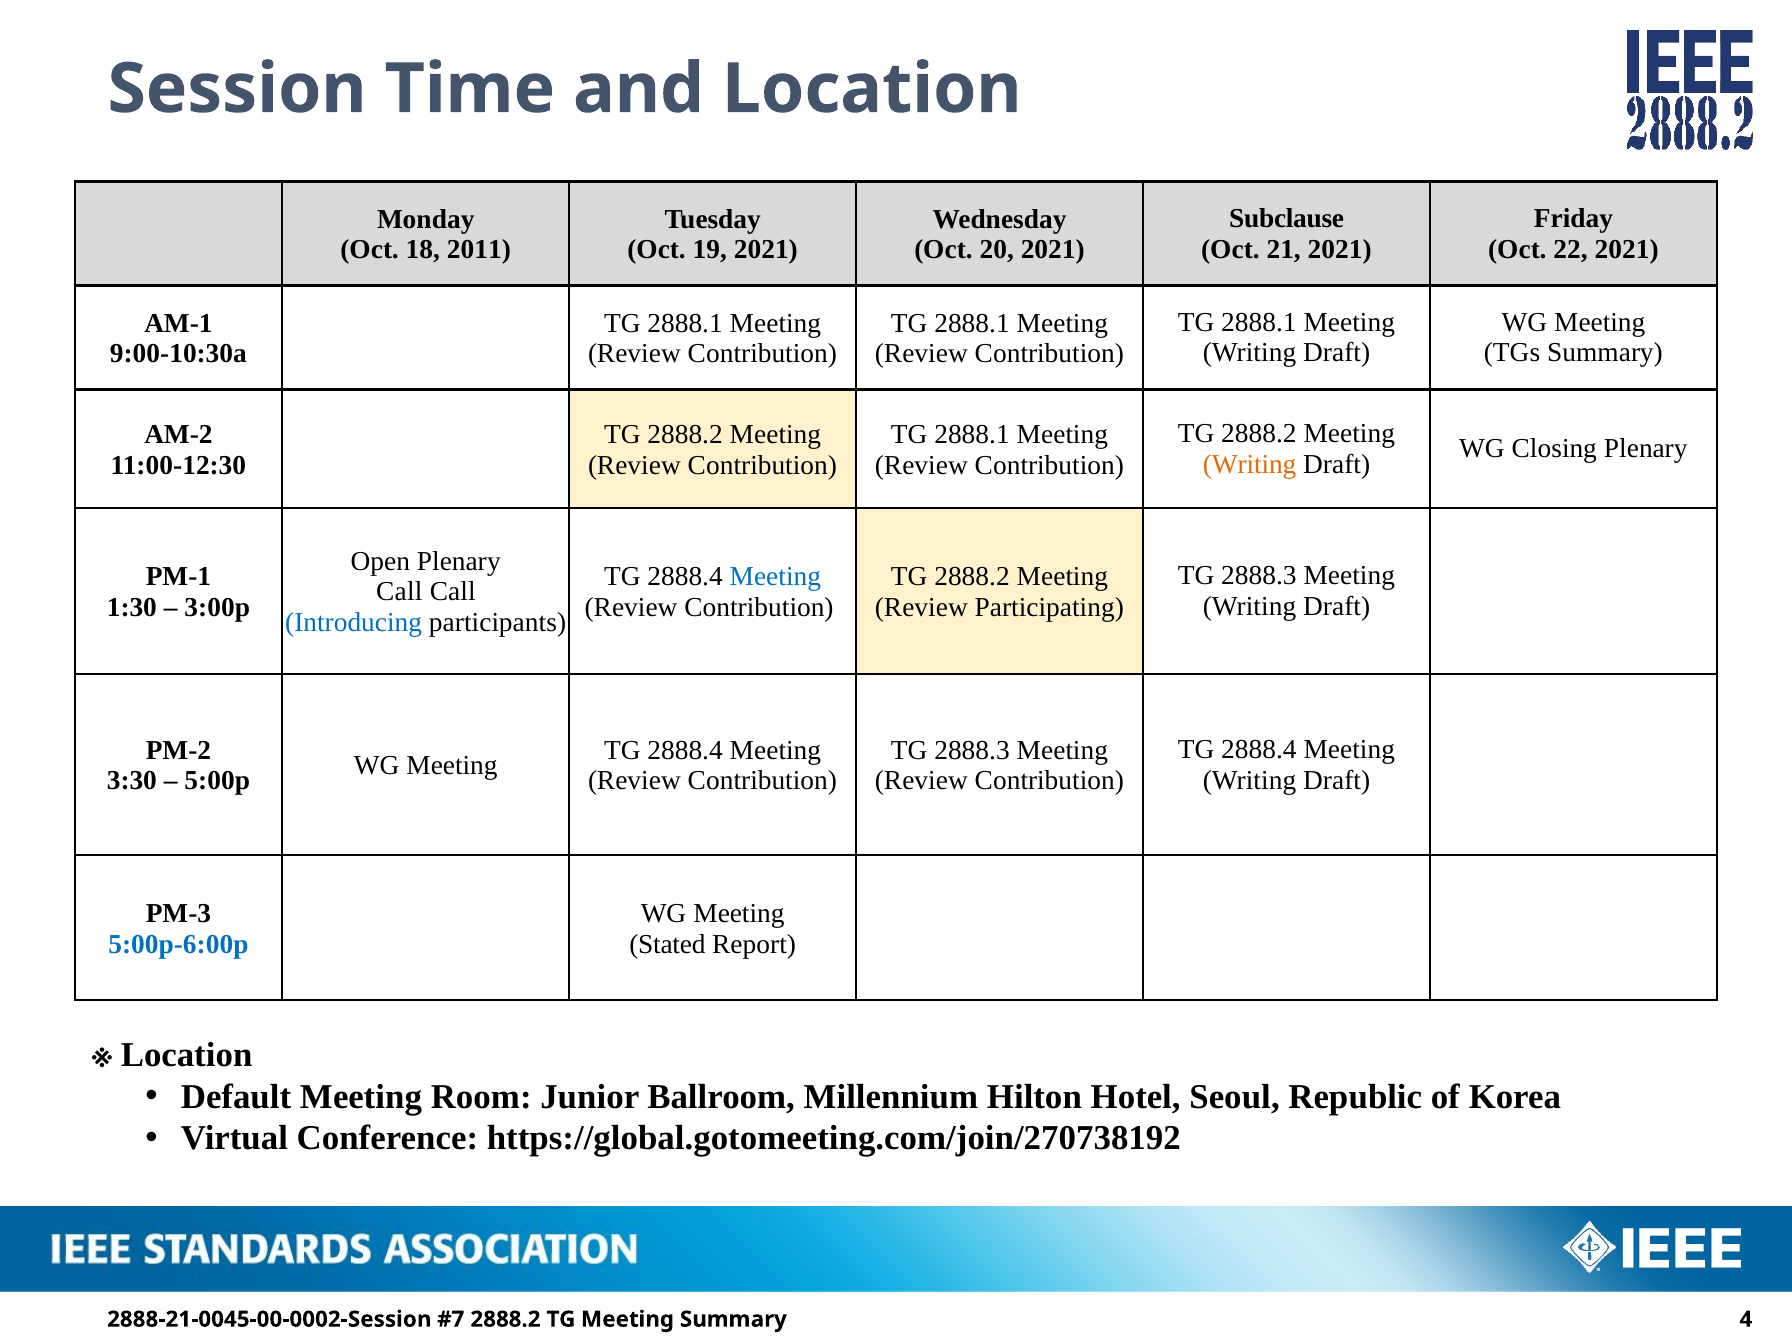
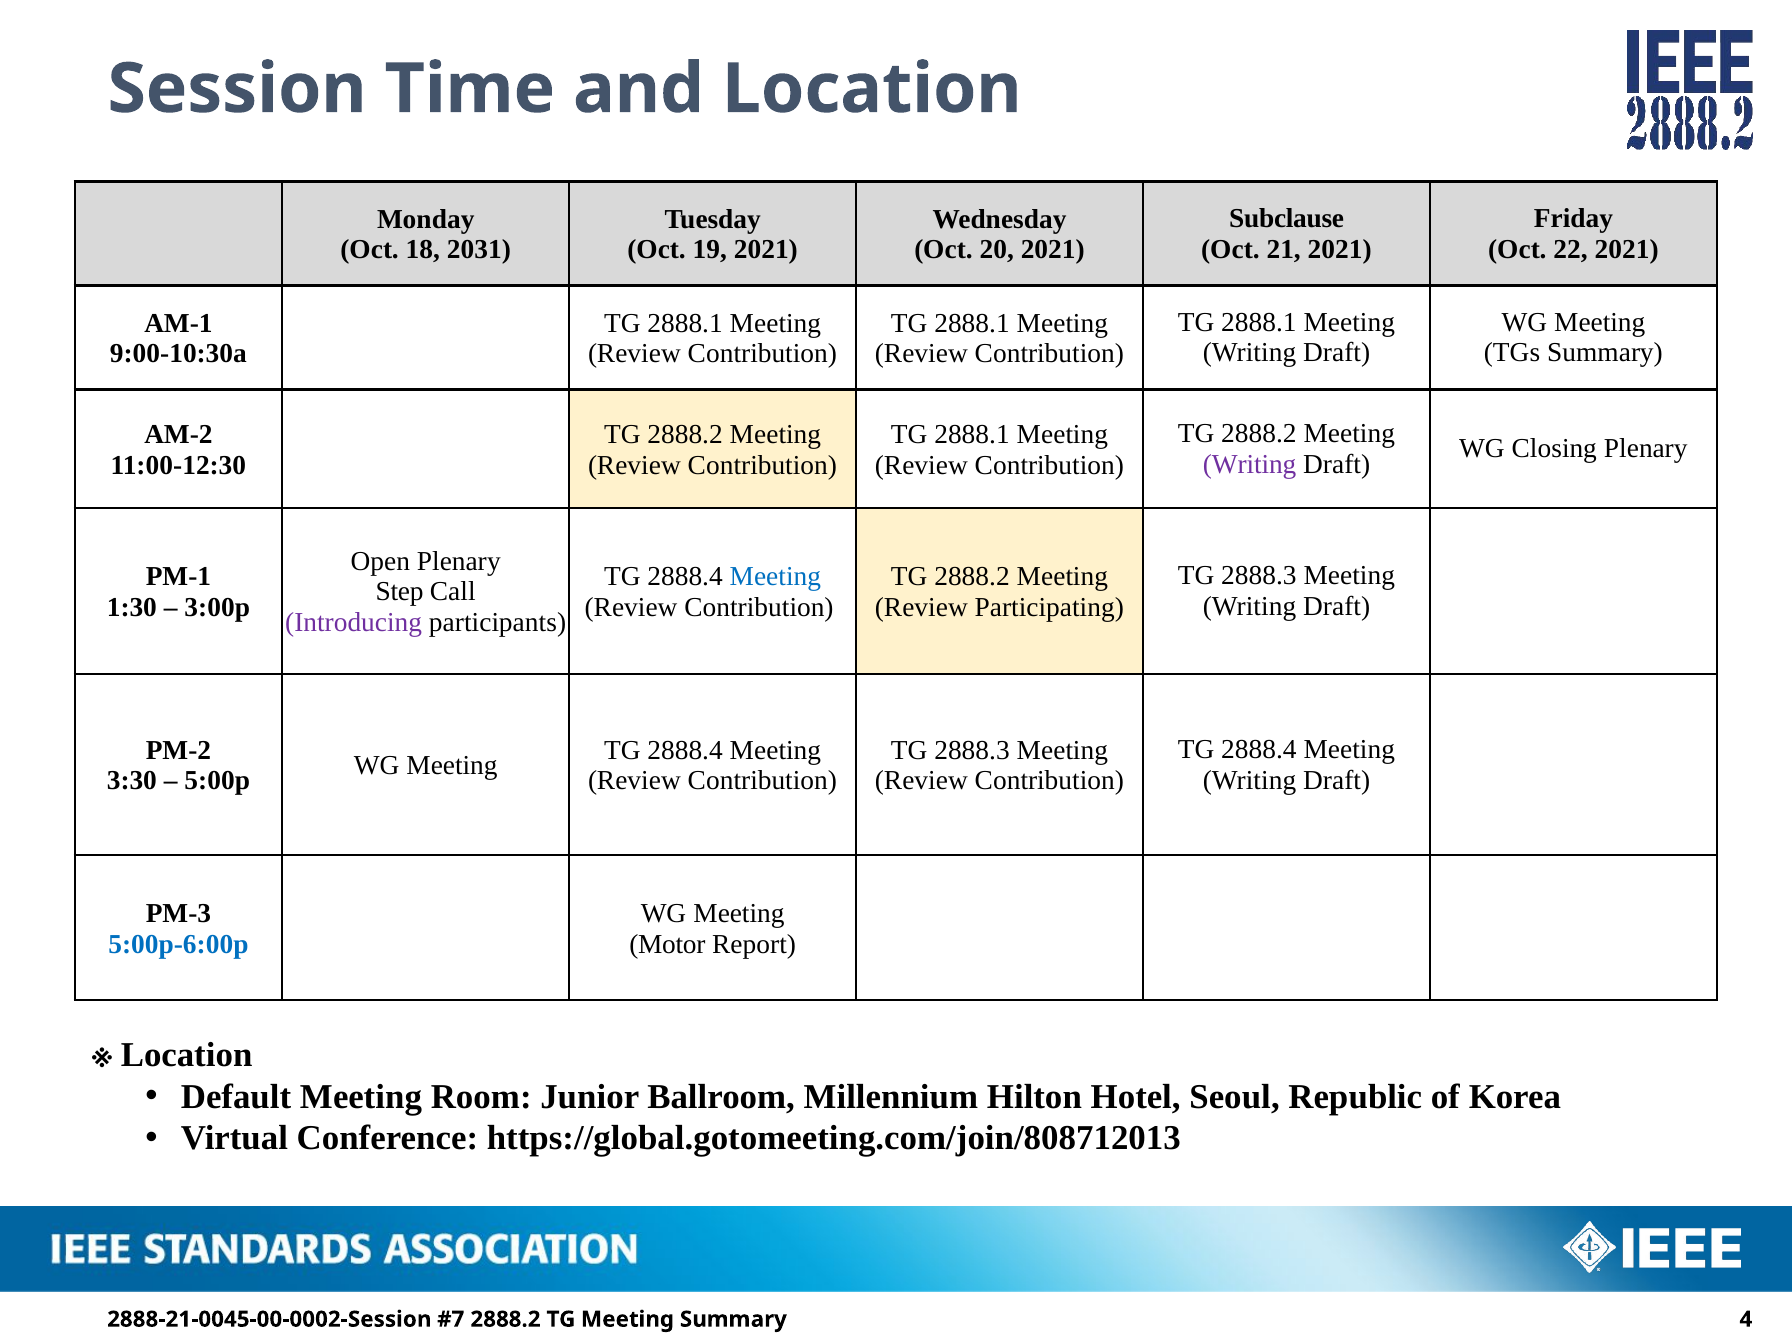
2011: 2011 -> 2031
Writing at (1250, 464) colour: orange -> purple
Call at (399, 592): Call -> Step
Introducing colour: blue -> purple
Stated: Stated -> Motor
https://global.gotomeeting.com/join/270738192: https://global.gotomeeting.com/join/270738192 -> https://global.gotomeeting.com/join/808712013
